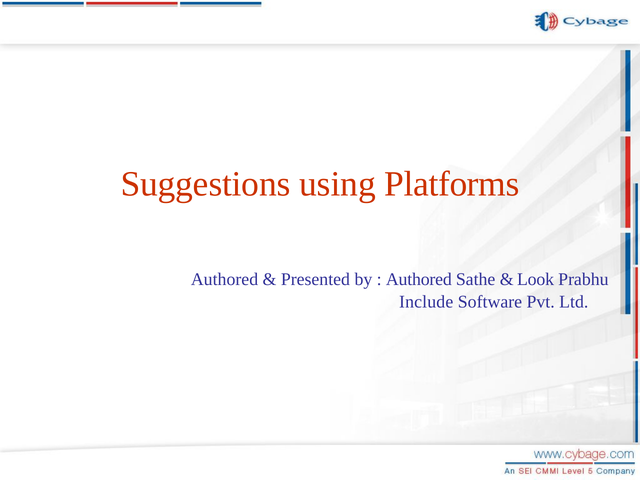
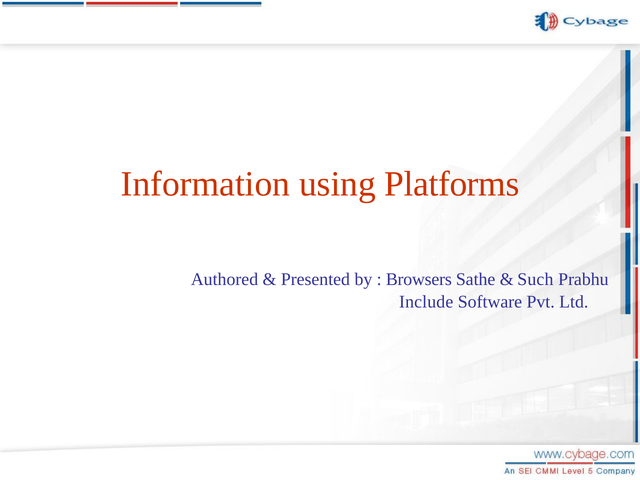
Suggestions: Suggestions -> Information
Authored at (419, 279): Authored -> Browsers
Look: Look -> Such
